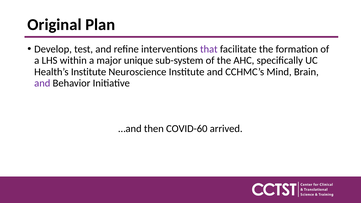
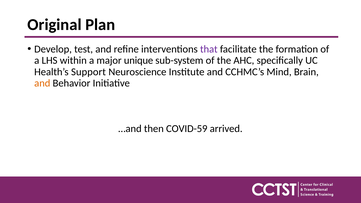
Health’s Institute: Institute -> Support
and at (42, 83) colour: purple -> orange
COVID-60: COVID-60 -> COVID-59
